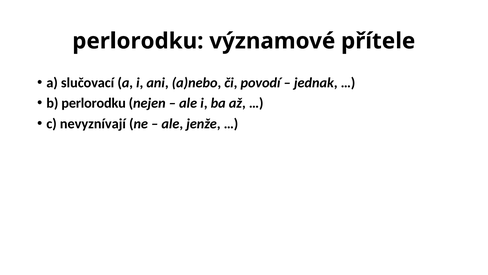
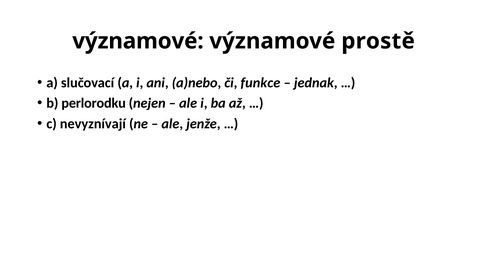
perlorodku at (138, 41): perlorodku -> významové
přítele: přítele -> prostě
povodí: povodí -> funkce
